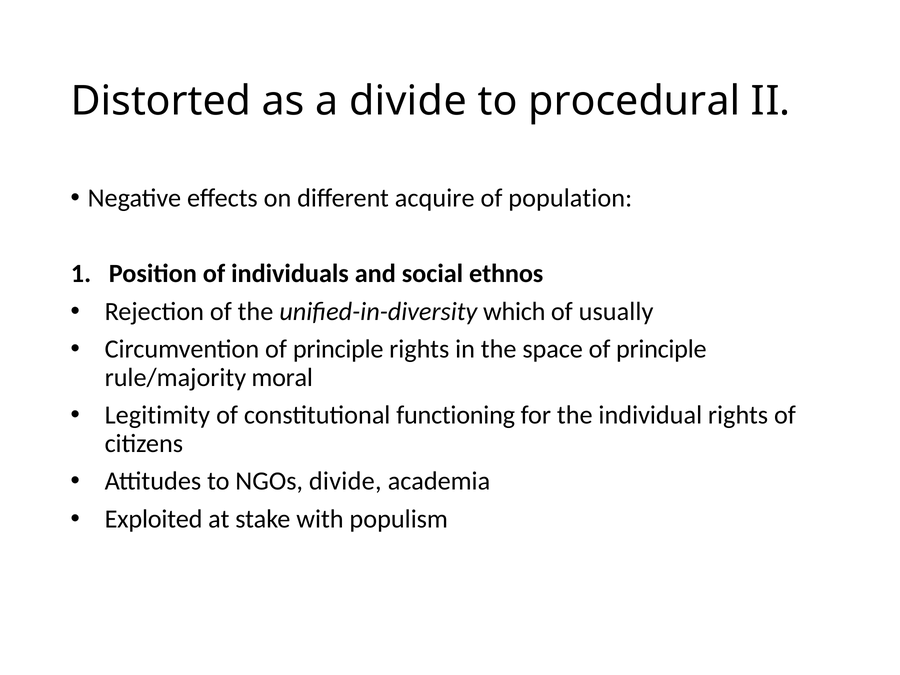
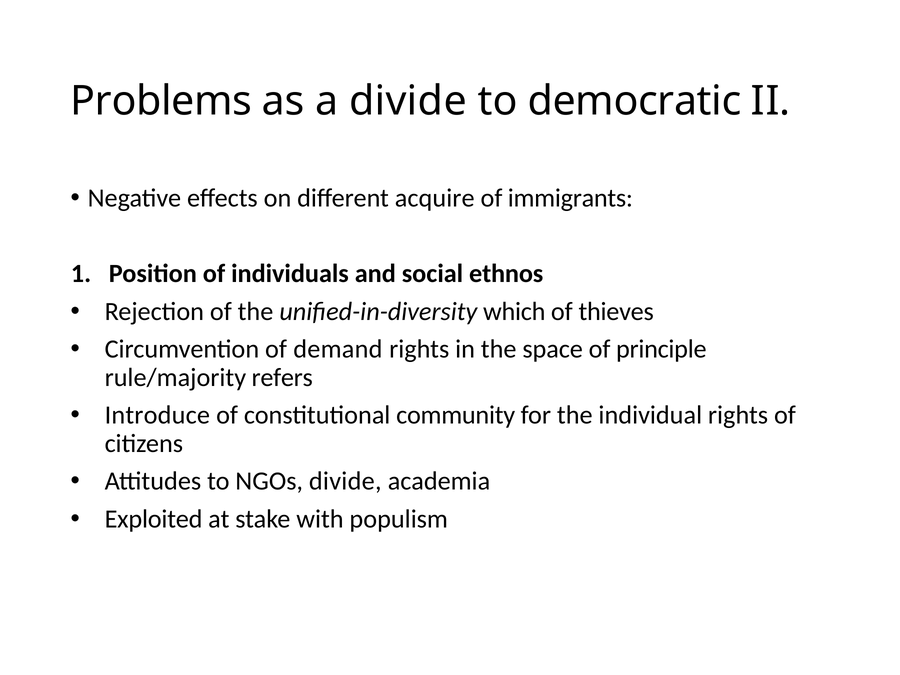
Distorted: Distorted -> Problems
procedural: procedural -> democratic
population: population -> immigrants
usually: usually -> thieves
Circumvention of principle: principle -> demand
moral: moral -> refers
Legitimity: Legitimity -> Introduce
functioning: functioning -> community
